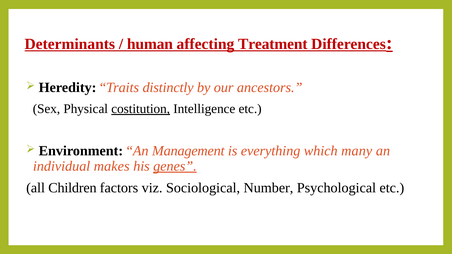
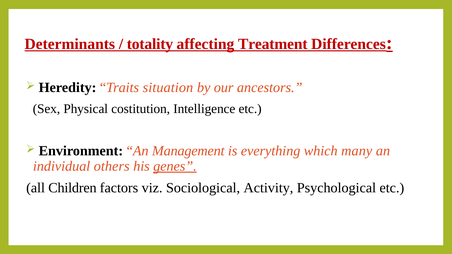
human: human -> totality
distinctly: distinctly -> situation
costitution underline: present -> none
makes: makes -> others
Number: Number -> Activity
